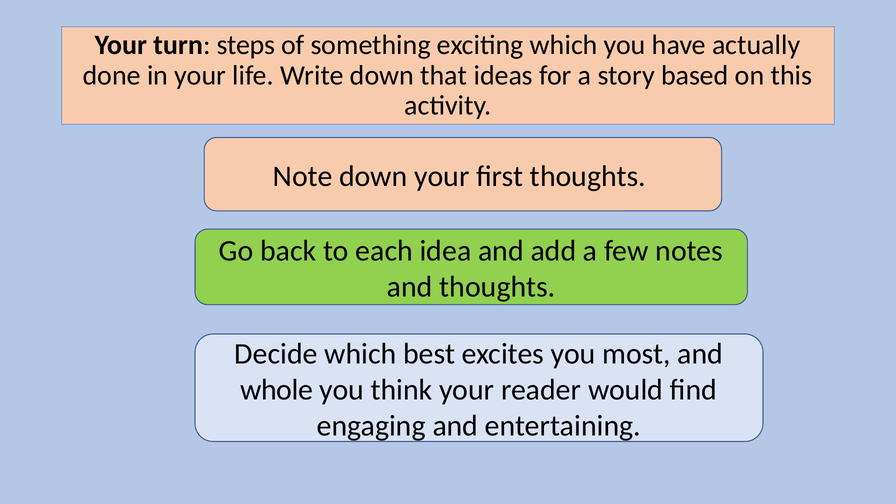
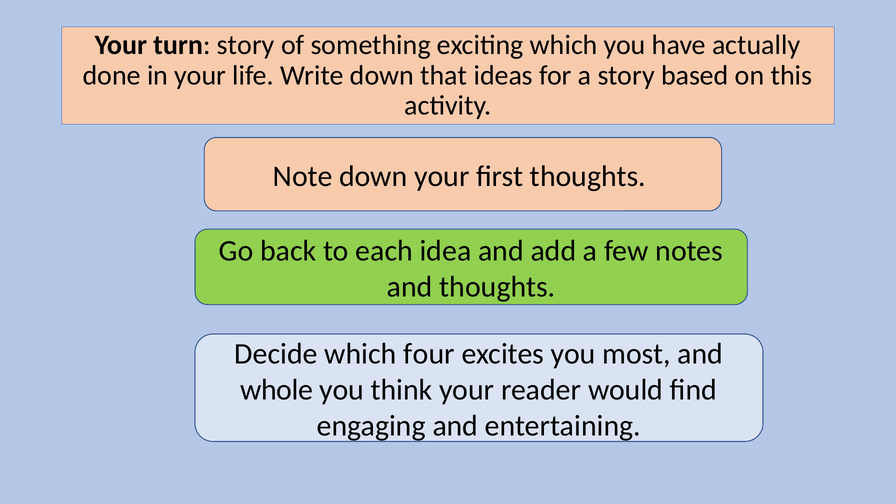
turn steps: steps -> story
best: best -> four
